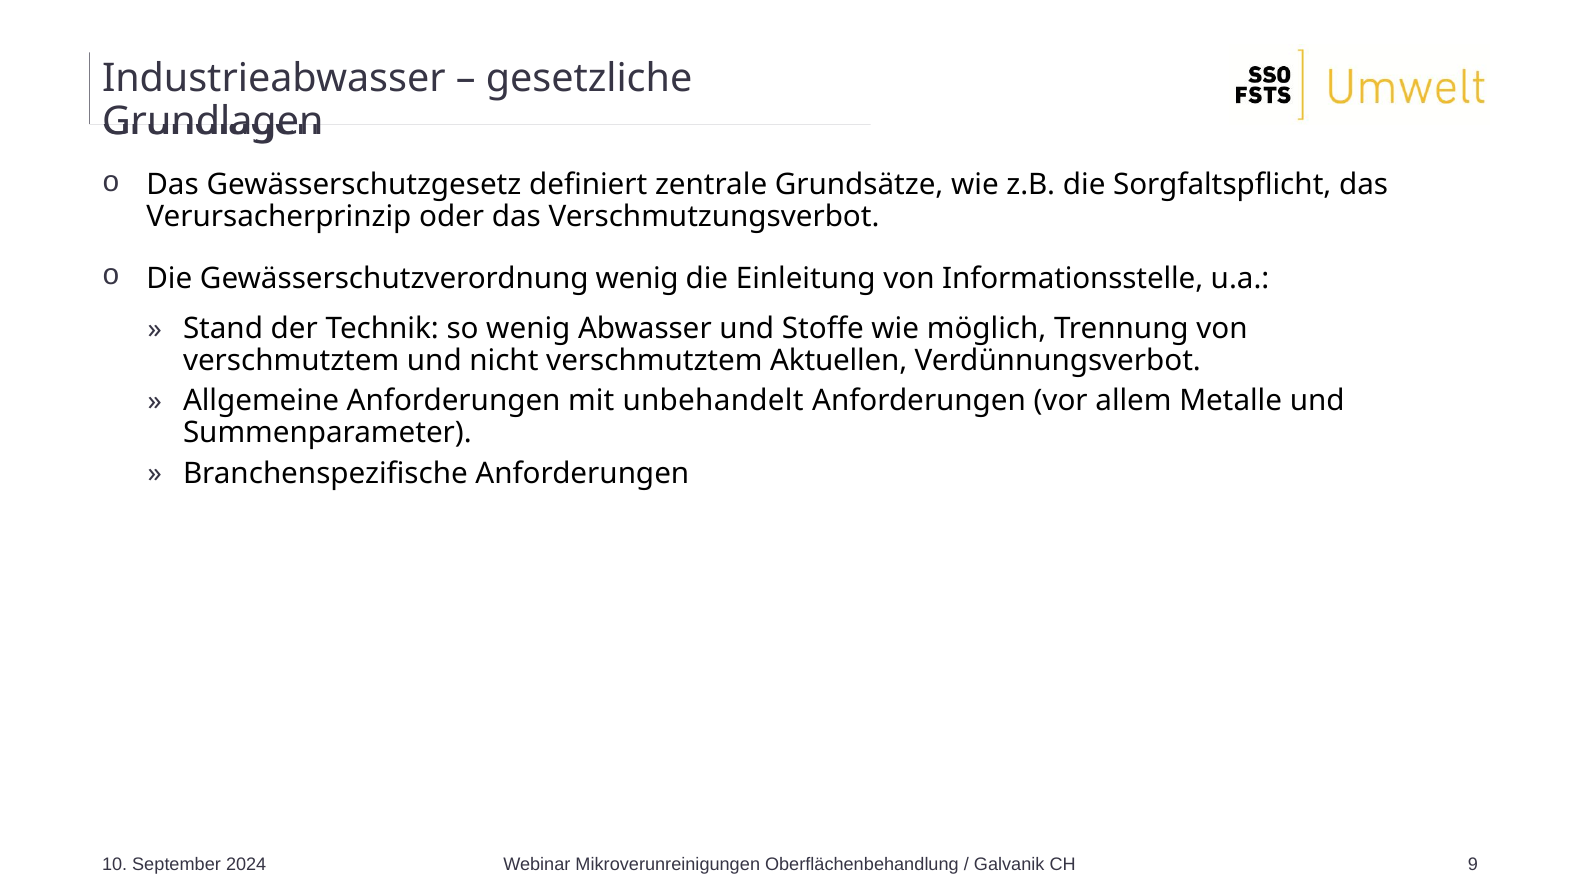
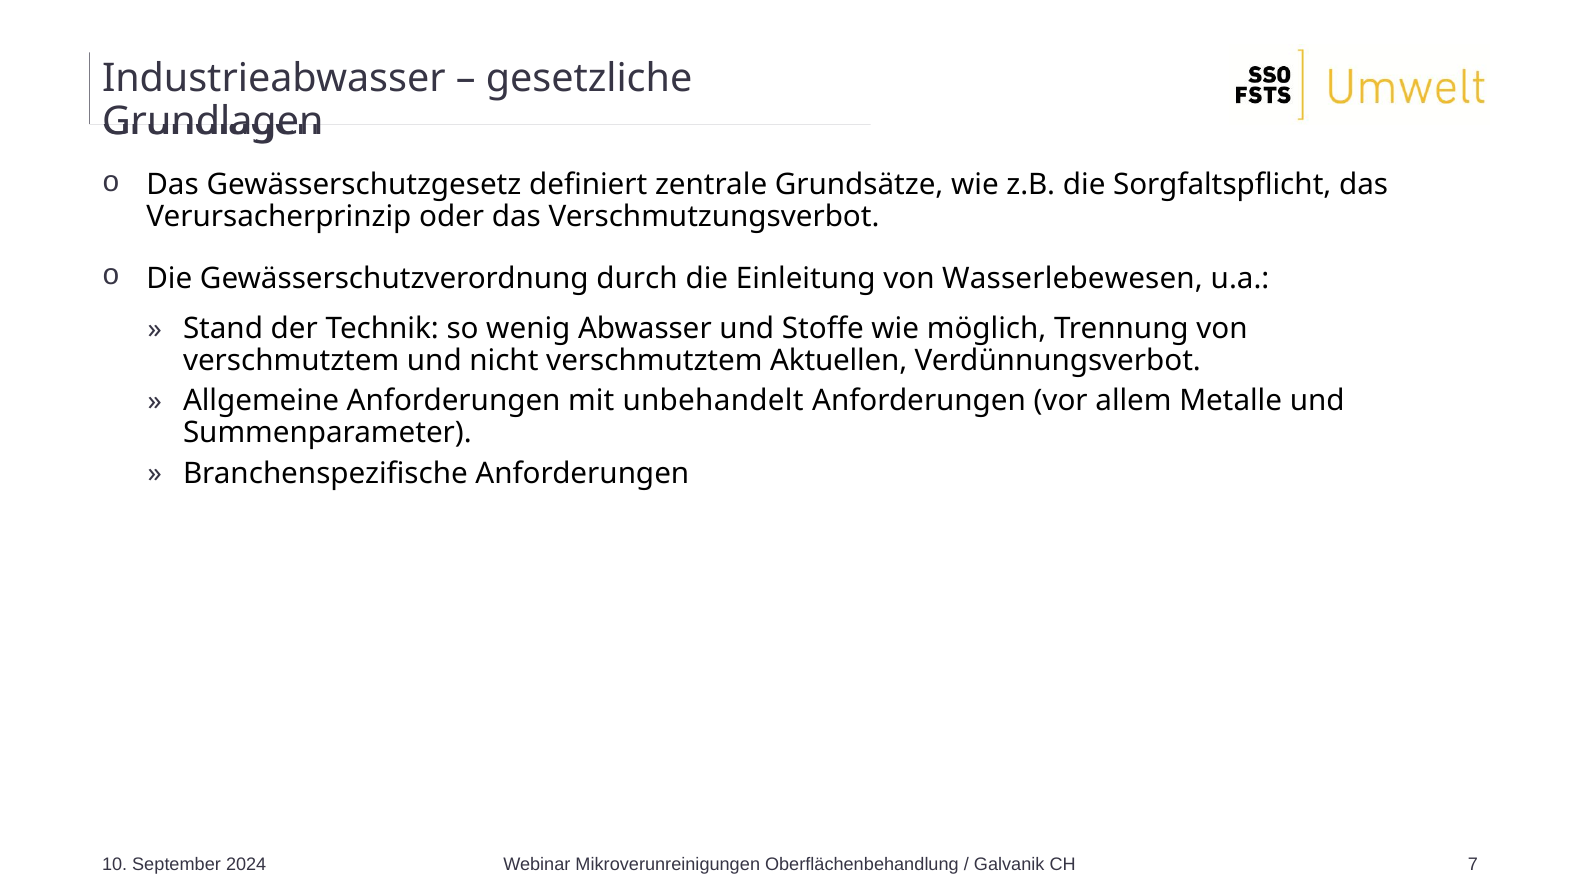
Gewässerschutzverordnung wenig: wenig -> durch
Informationsstelle: Informationsstelle -> Wasserlebewesen
9: 9 -> 7
